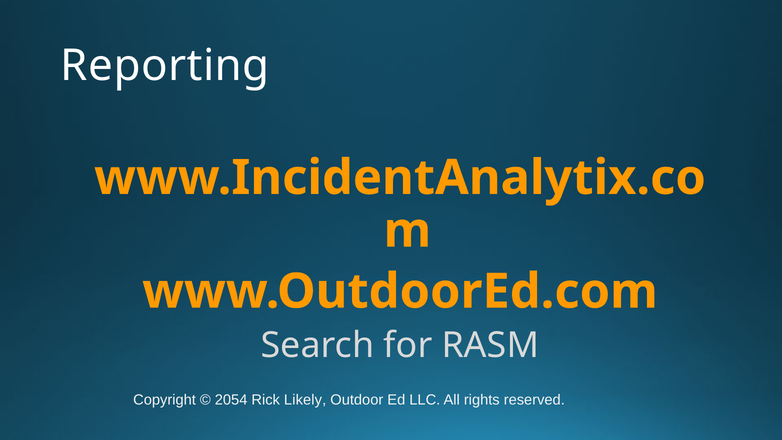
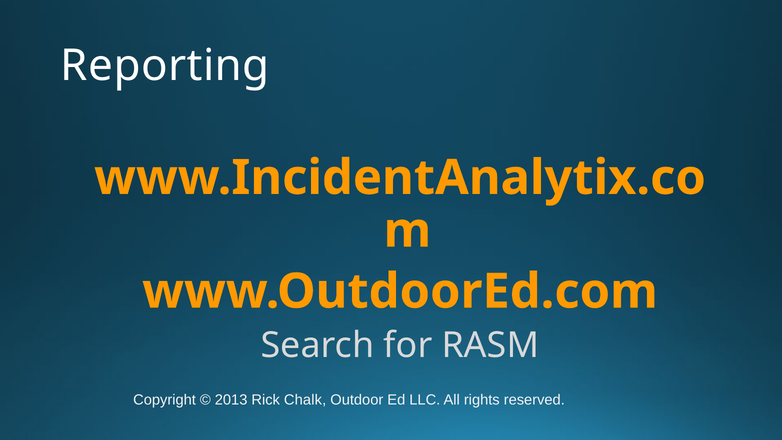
2054: 2054 -> 2013
Likely: Likely -> Chalk
